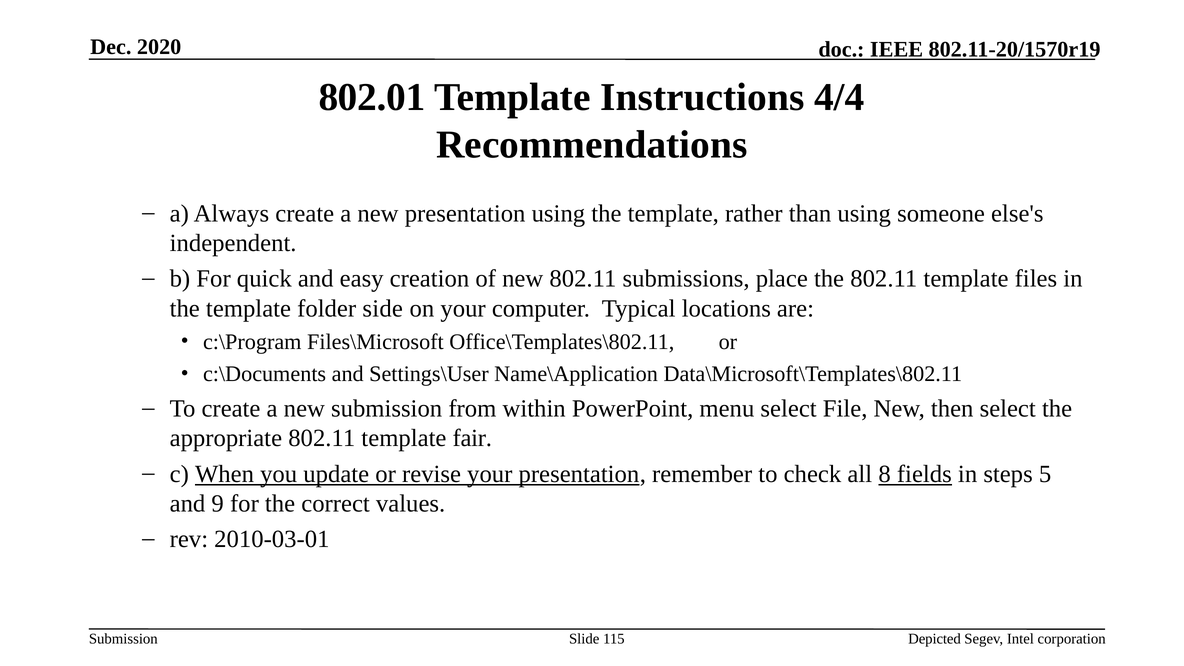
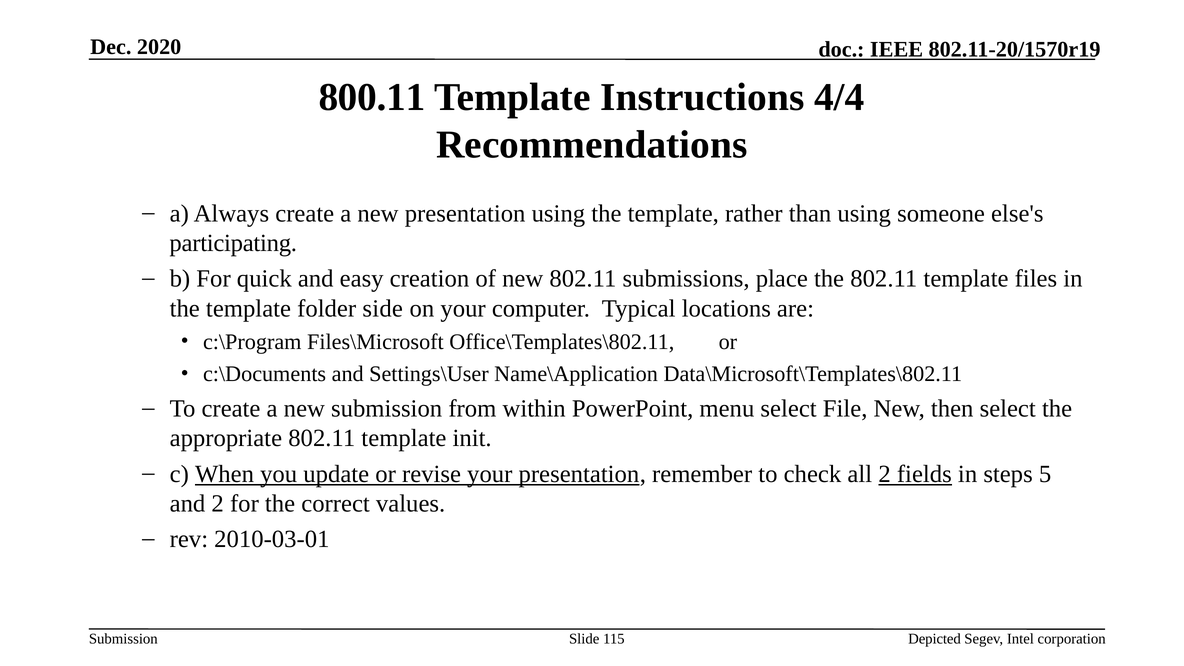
802.01: 802.01 -> 800.11
independent: independent -> participating
fair: fair -> init
all 8: 8 -> 2
and 9: 9 -> 2
